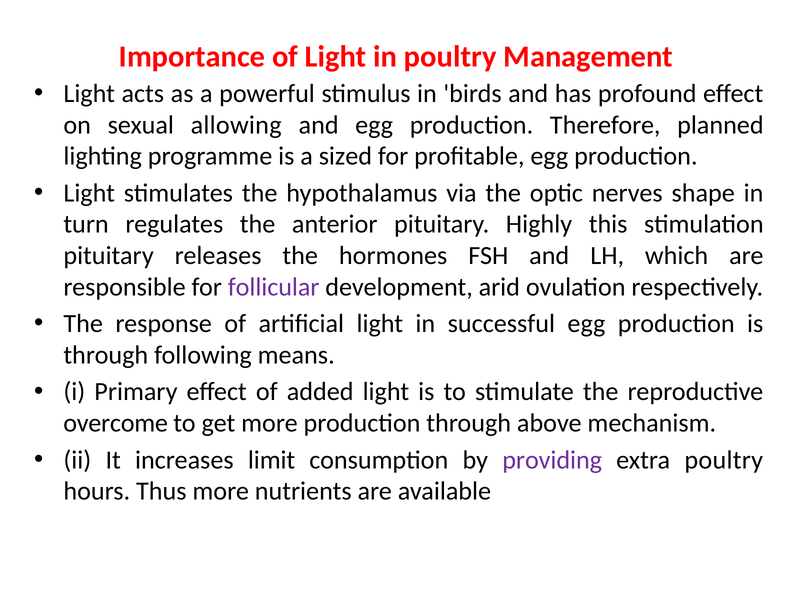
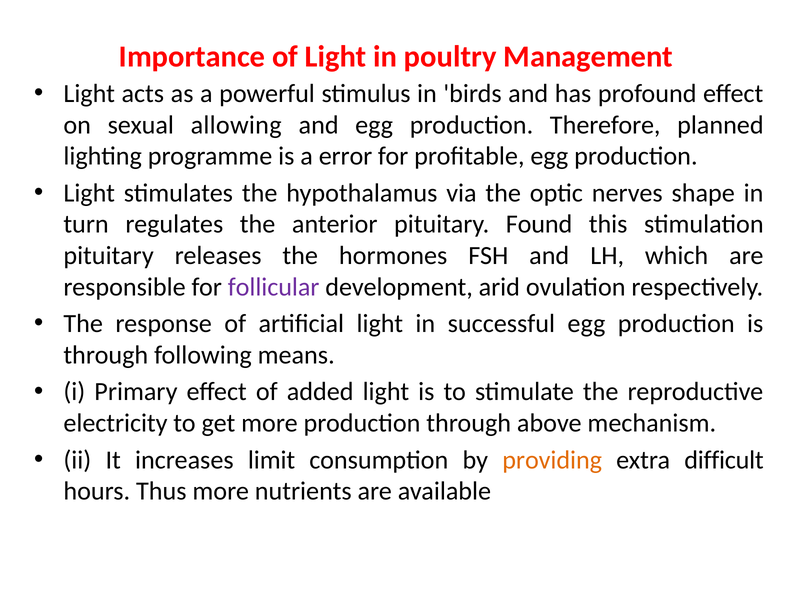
sized: sized -> error
Highly: Highly -> Found
overcome: overcome -> electricity
providing colour: purple -> orange
extra poultry: poultry -> difficult
